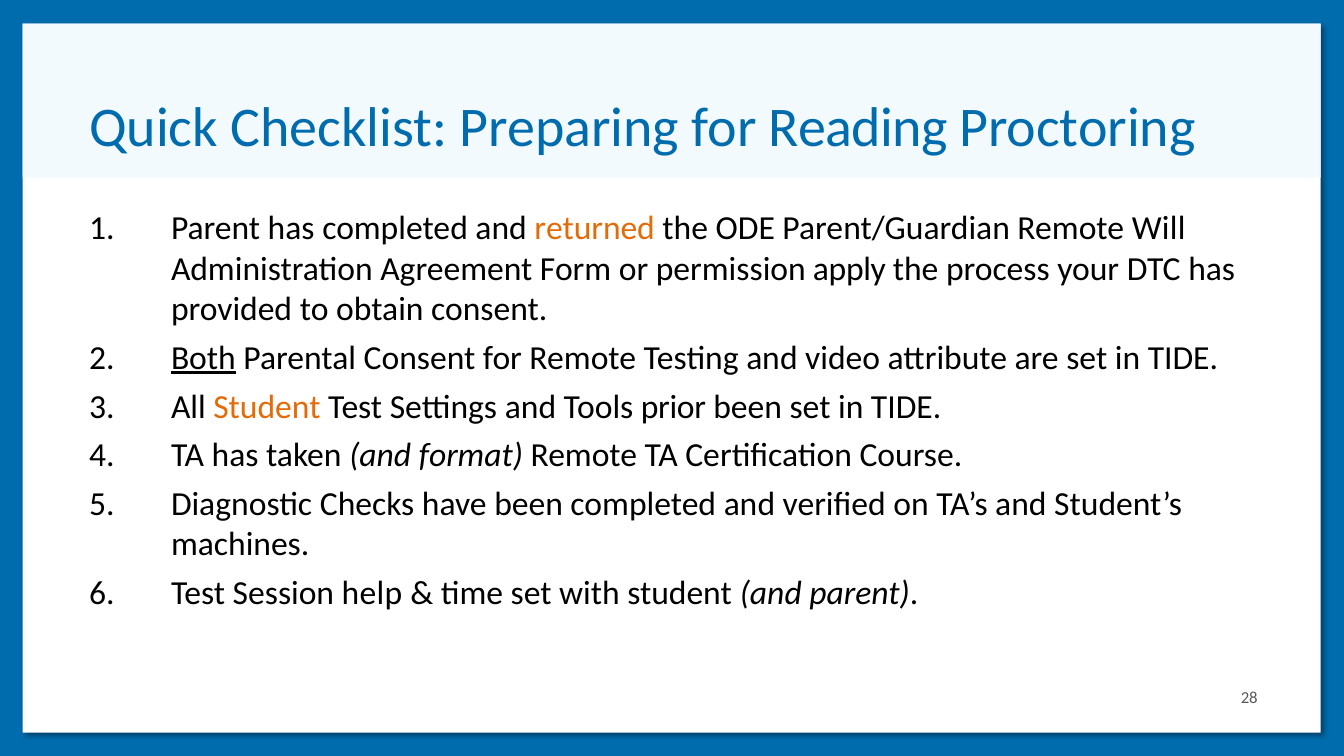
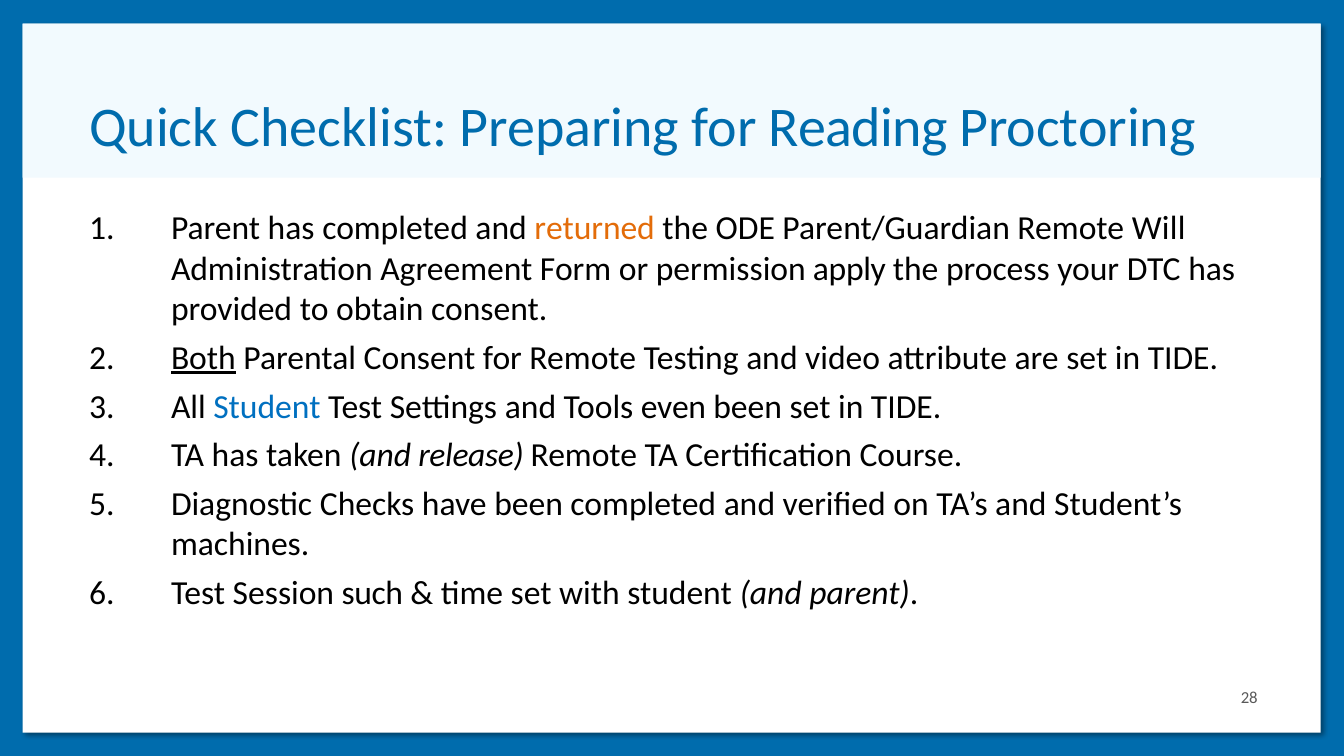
Student at (267, 407) colour: orange -> blue
prior: prior -> even
format: format -> release
help: help -> such
